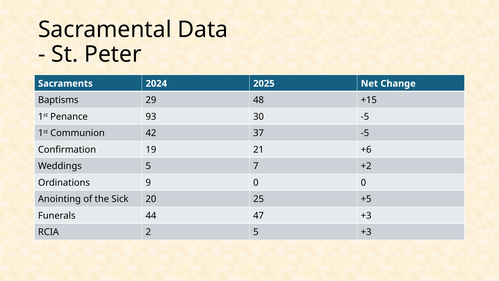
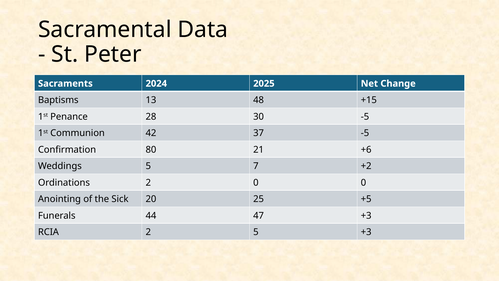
29: 29 -> 13
93: 93 -> 28
19: 19 -> 80
Ordinations 9: 9 -> 2
